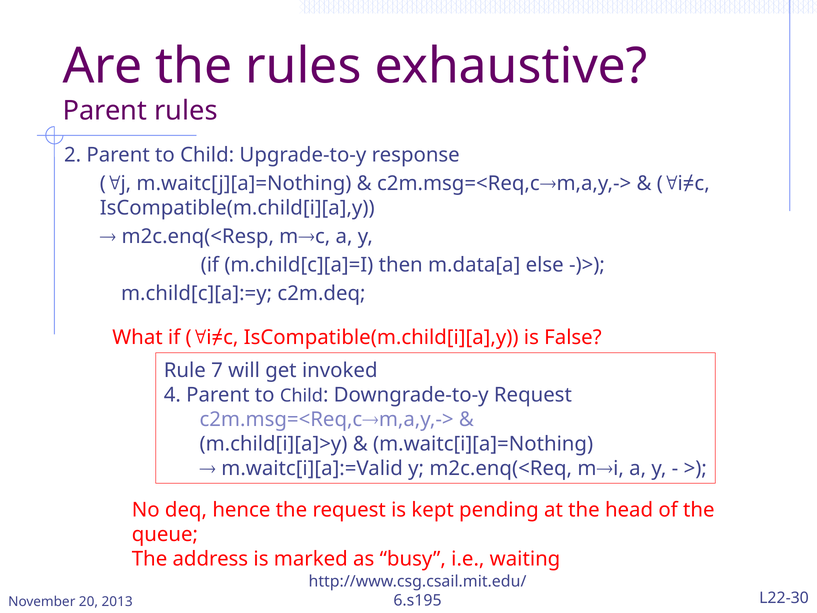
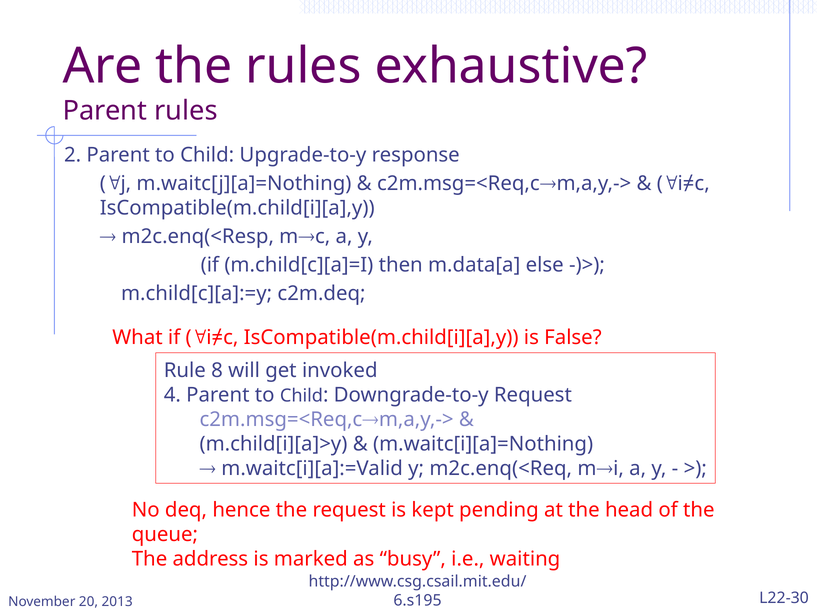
7: 7 -> 8
